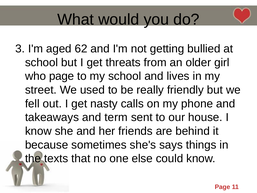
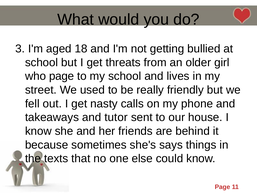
62: 62 -> 18
term: term -> tutor
